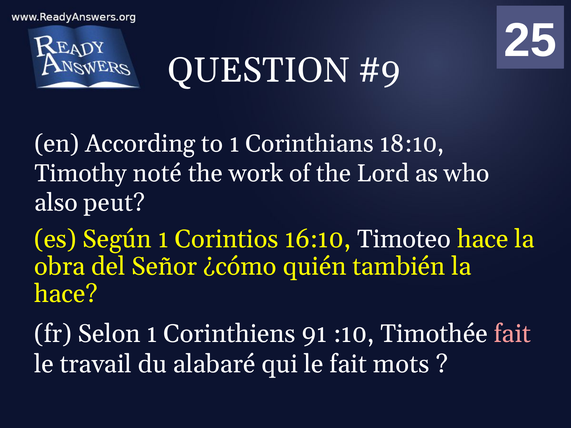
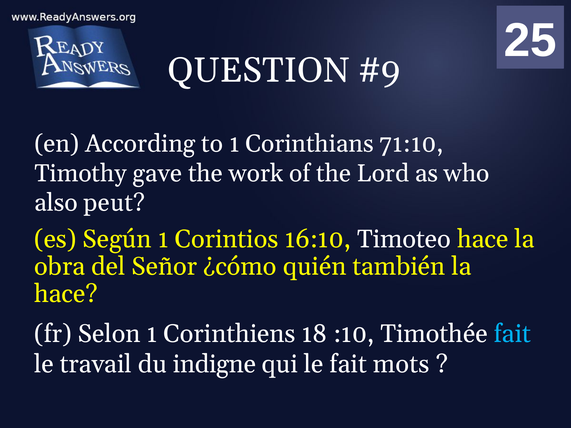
18:10: 18:10 -> 71:10
noté: noté -> gave
Corinthiens 91: 91 -> 18
fait at (512, 334) colour: pink -> light blue
alabaré: alabaré -> indigne
